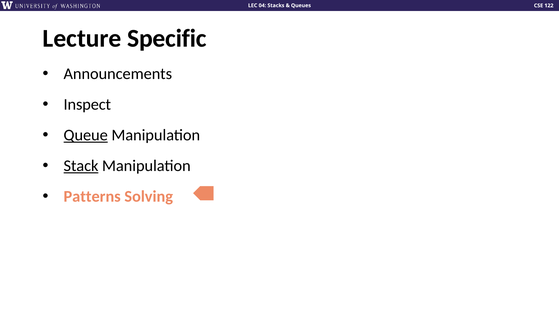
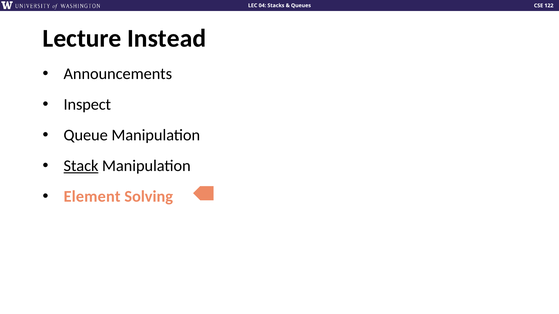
Specific: Specific -> Instead
Queue underline: present -> none
Patterns: Patterns -> Element
